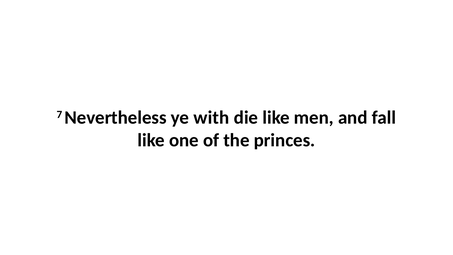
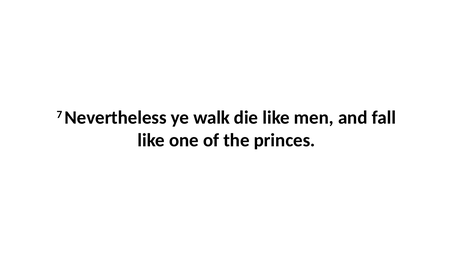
with: with -> walk
